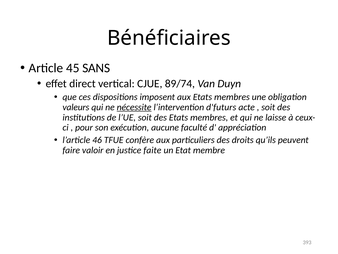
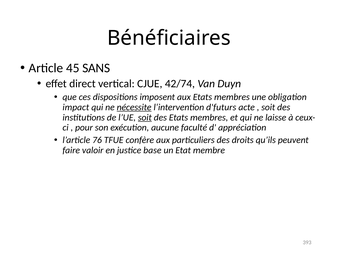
89/74: 89/74 -> 42/74
valeurs: valeurs -> impact
soit at (145, 117) underline: none -> present
46: 46 -> 76
faite: faite -> base
